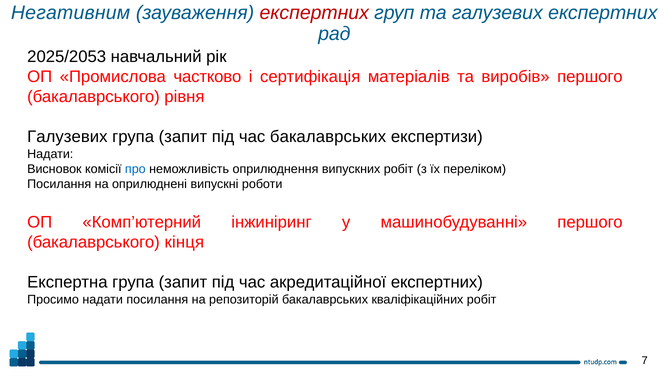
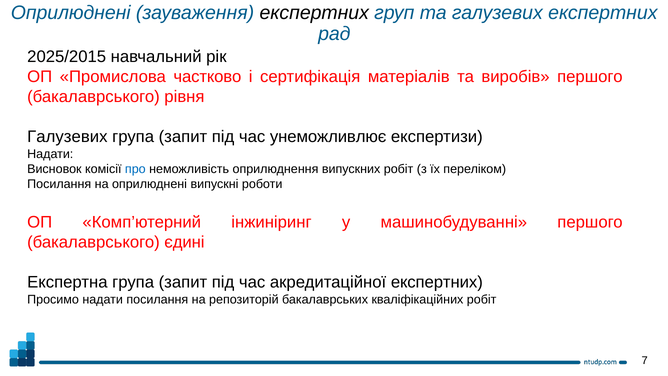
Негативним at (71, 13): Негативним -> Оприлюднені
експертних at (314, 13) colour: red -> black
2025/2053: 2025/2053 -> 2025/2015
час бакалаврських: бакалаврських -> унеможливлює
кінця: кінця -> єдині
